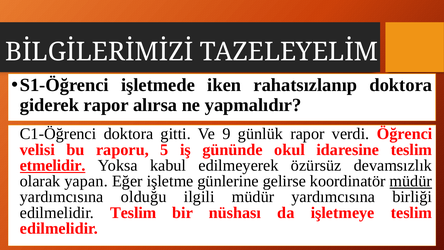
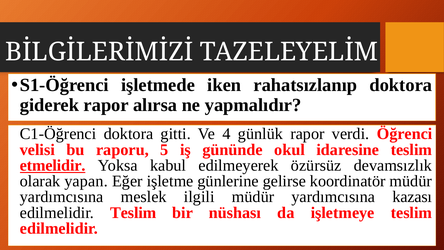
9: 9 -> 4
müdür at (411, 181) underline: present -> none
olduğu: olduğu -> meslek
birliği: birliği -> kazası
